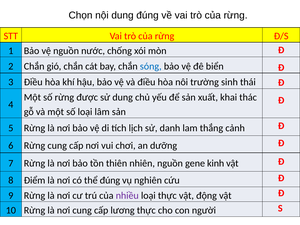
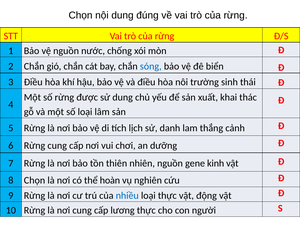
8 Điểm: Điểm -> Chọn
thể đúng: đúng -> hoàn
nhiều colour: purple -> blue
